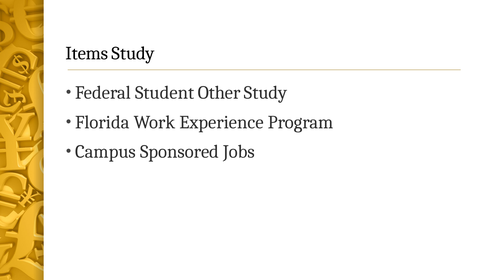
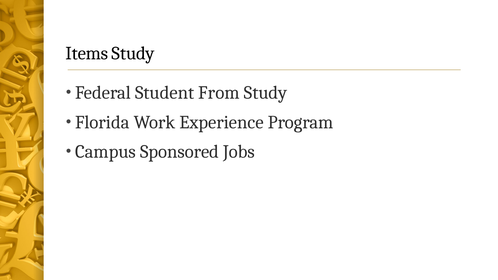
Other: Other -> From
